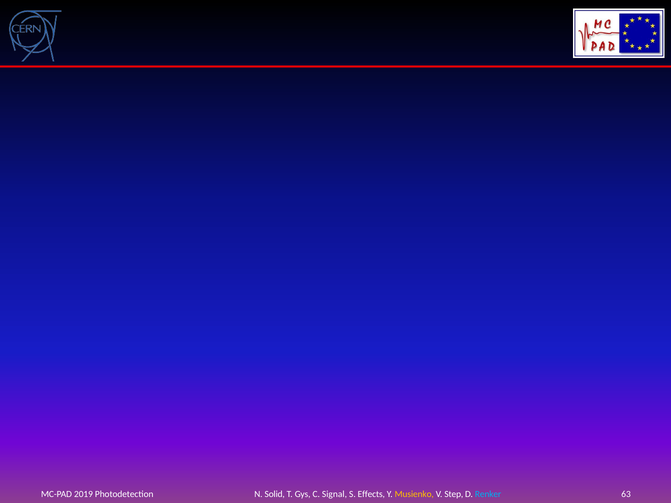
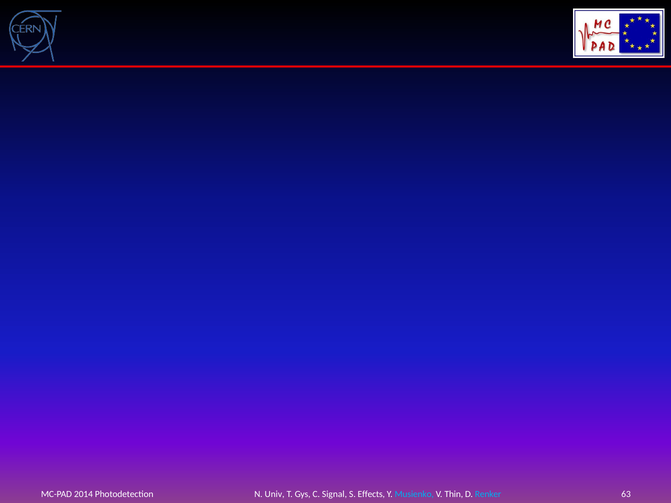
2019: 2019 -> 2014
Solid: Solid -> Univ
Musienko colour: yellow -> light blue
Step: Step -> Thin
